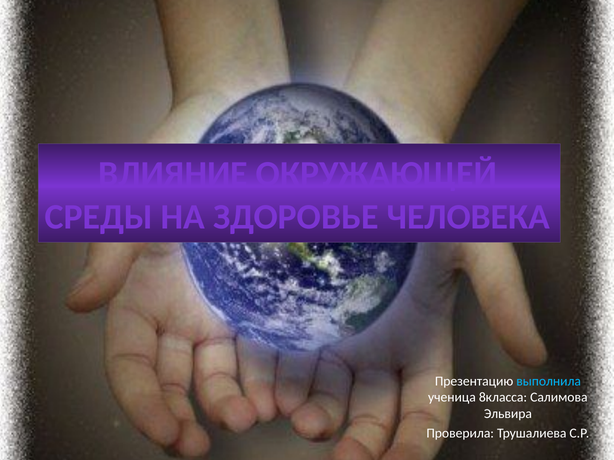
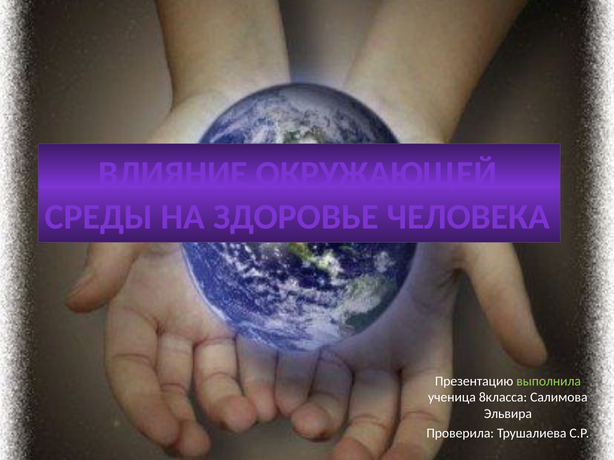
выполнила colour: light blue -> light green
